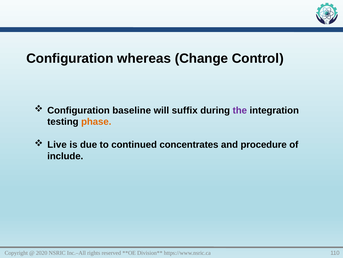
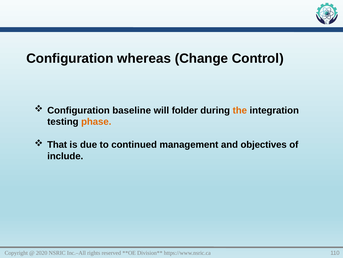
suffix: suffix -> folder
the colour: purple -> orange
Live: Live -> That
concentrates: concentrates -> management
procedure: procedure -> objectives
